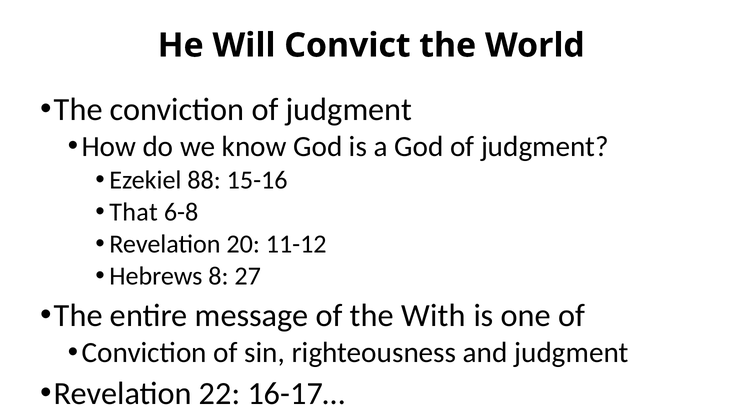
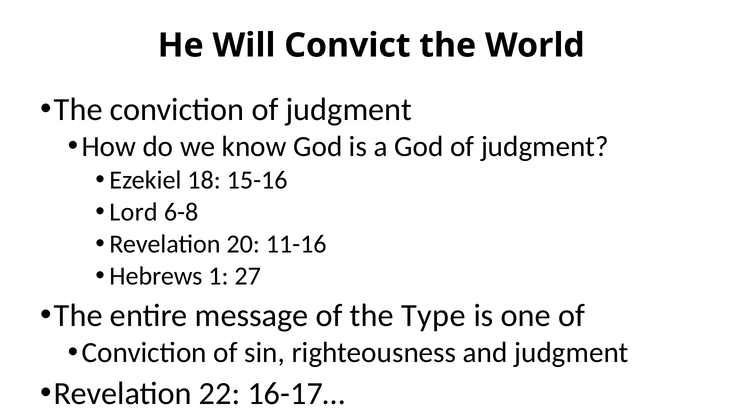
88: 88 -> 18
That: That -> Lord
11-12: 11-12 -> 11-16
8: 8 -> 1
With: With -> Type
